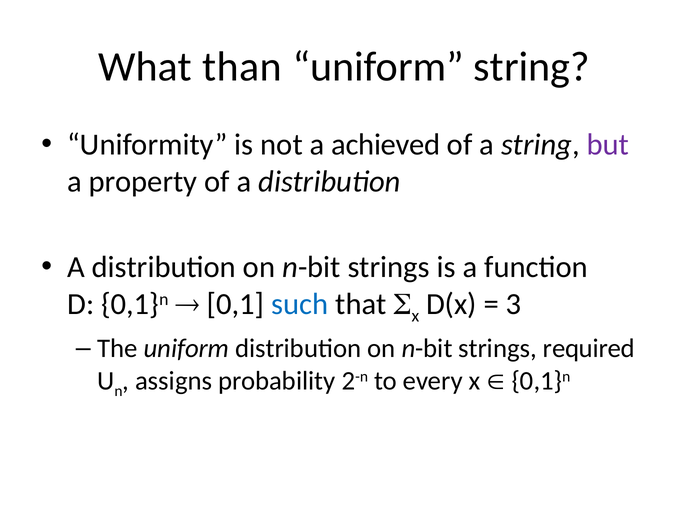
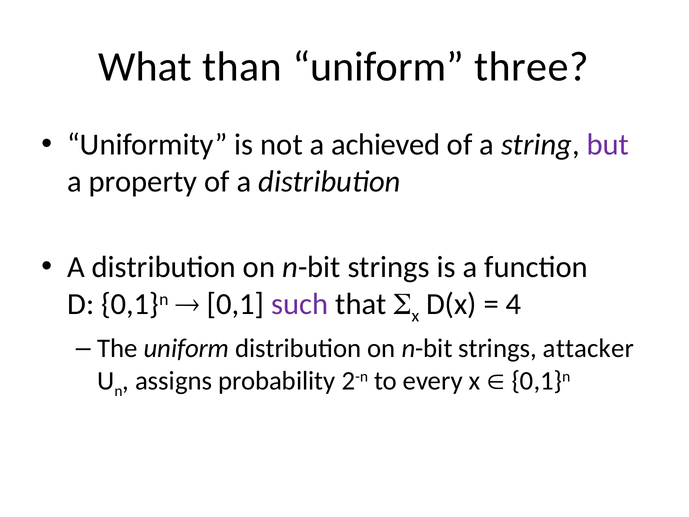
uniform string: string -> three
such colour: blue -> purple
3: 3 -> 4
required: required -> attacker
